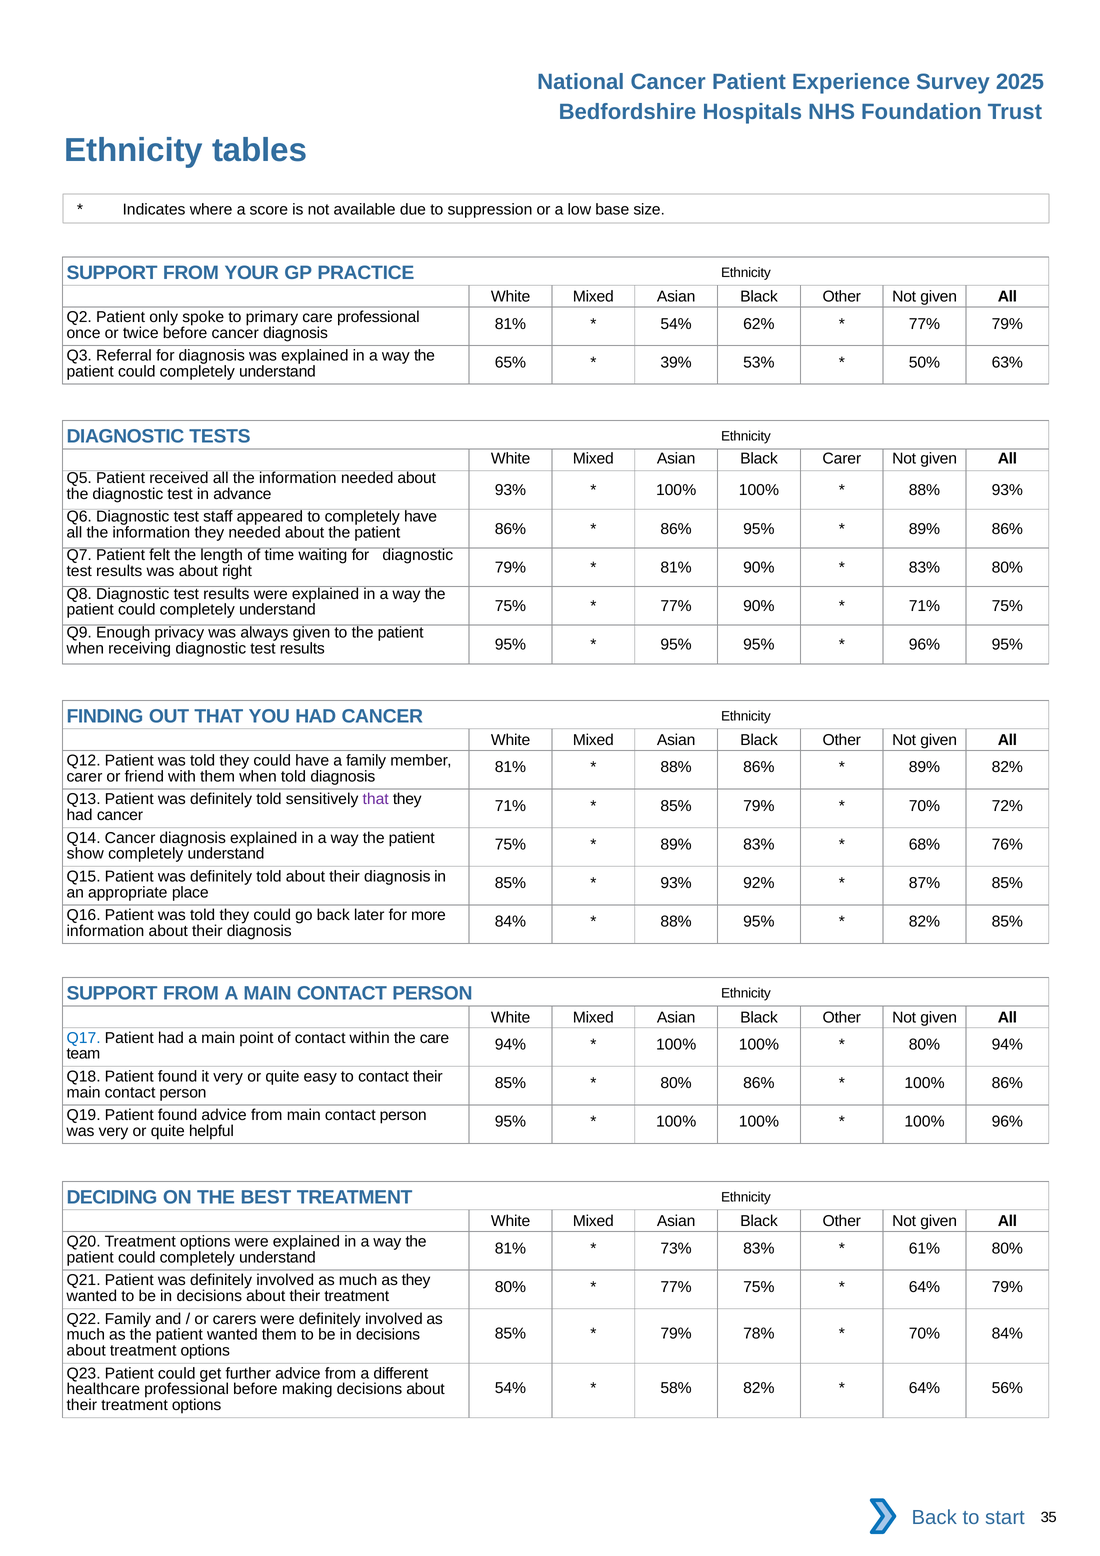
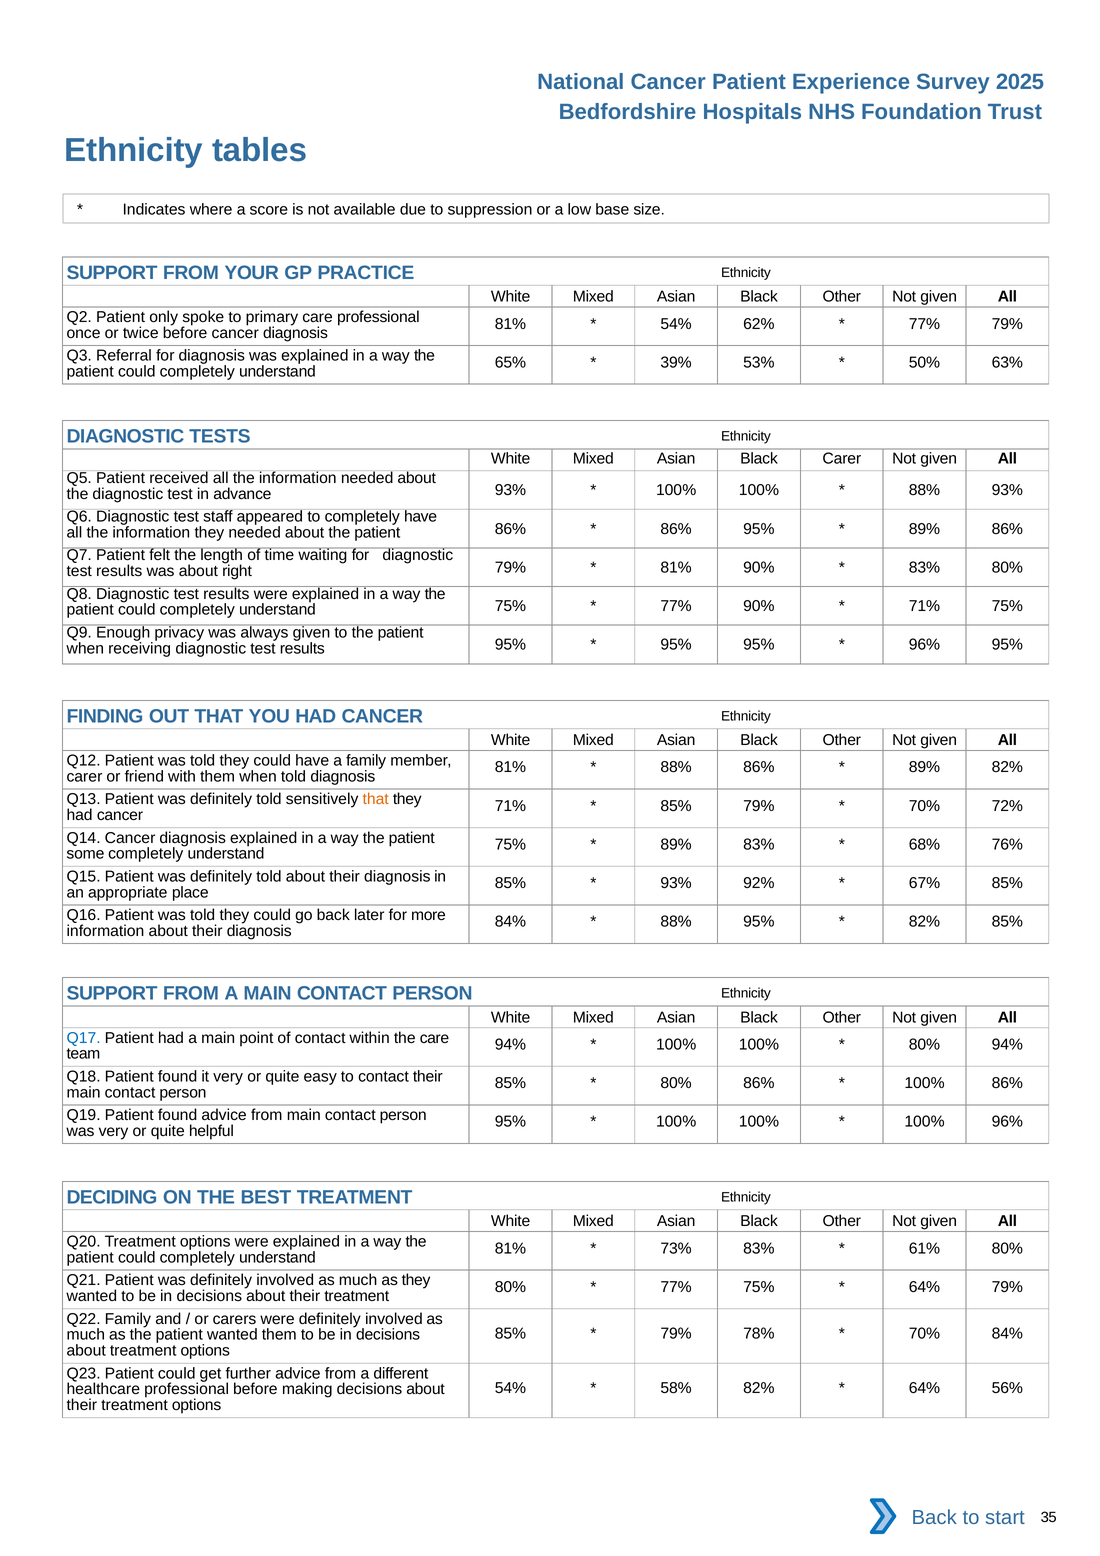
that at (376, 800) colour: purple -> orange
show: show -> some
87%: 87% -> 67%
